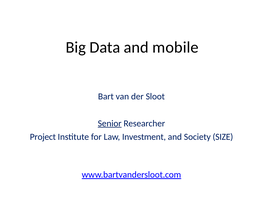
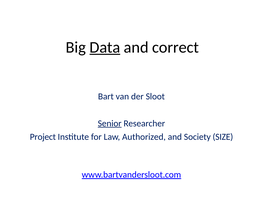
Data underline: none -> present
mobile: mobile -> correct
Investment: Investment -> Authorized
